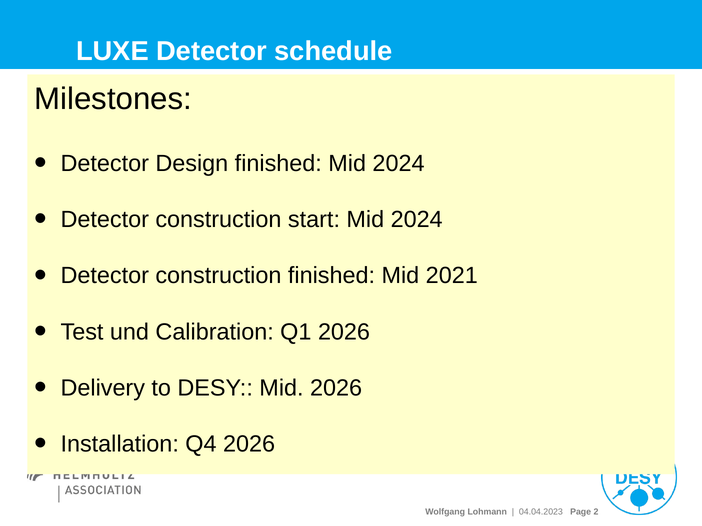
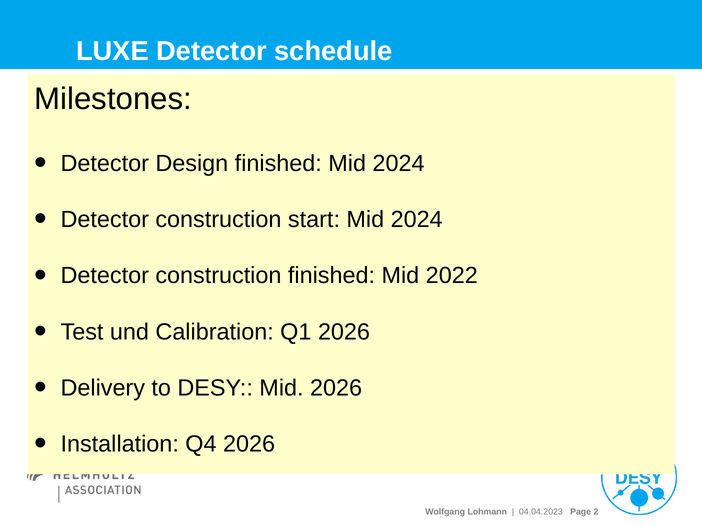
2021: 2021 -> 2022
